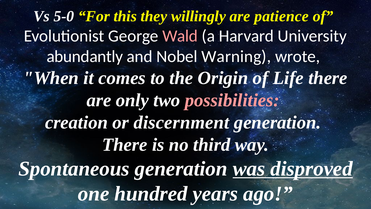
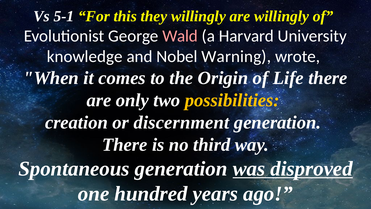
5-0: 5-0 -> 5-1
are patience: patience -> willingly
abundantly: abundantly -> knowledge
possibilities colour: pink -> yellow
